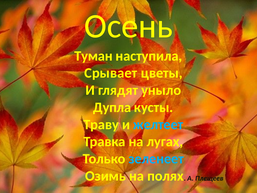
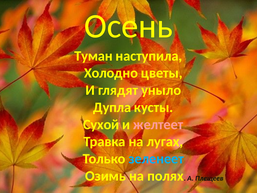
Срывает: Срывает -> Холодно
Траву: Траву -> Сухой
желтеет colour: light blue -> pink
